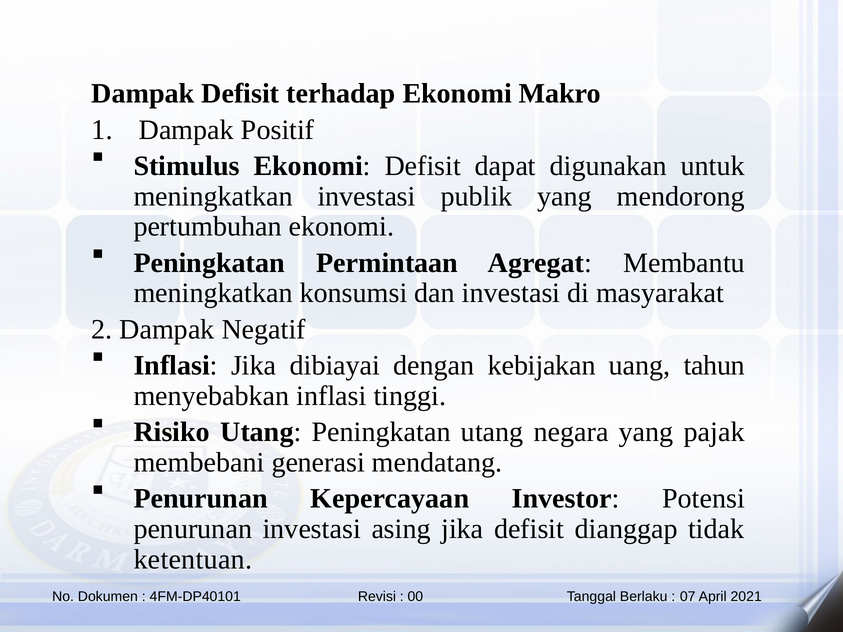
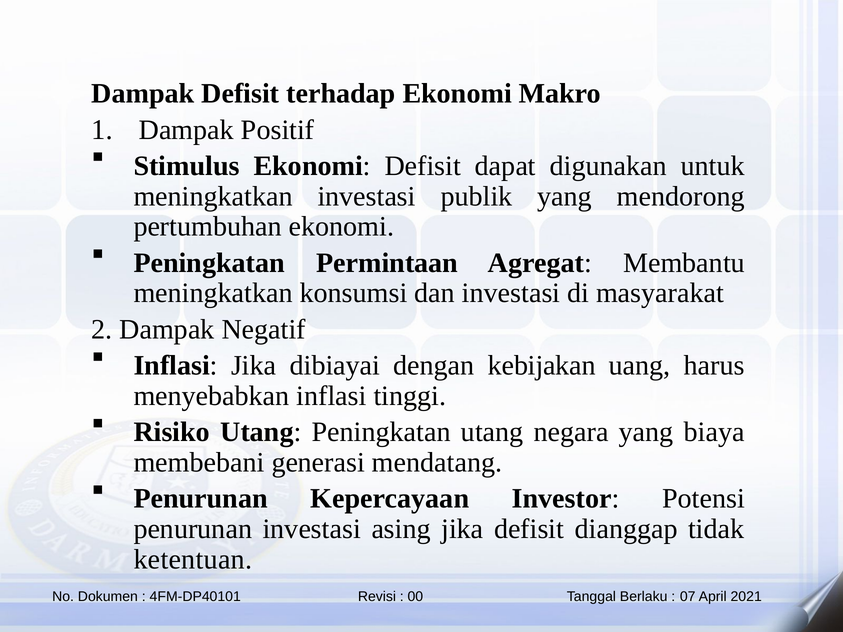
tahun: tahun -> harus
pajak: pajak -> biaya
